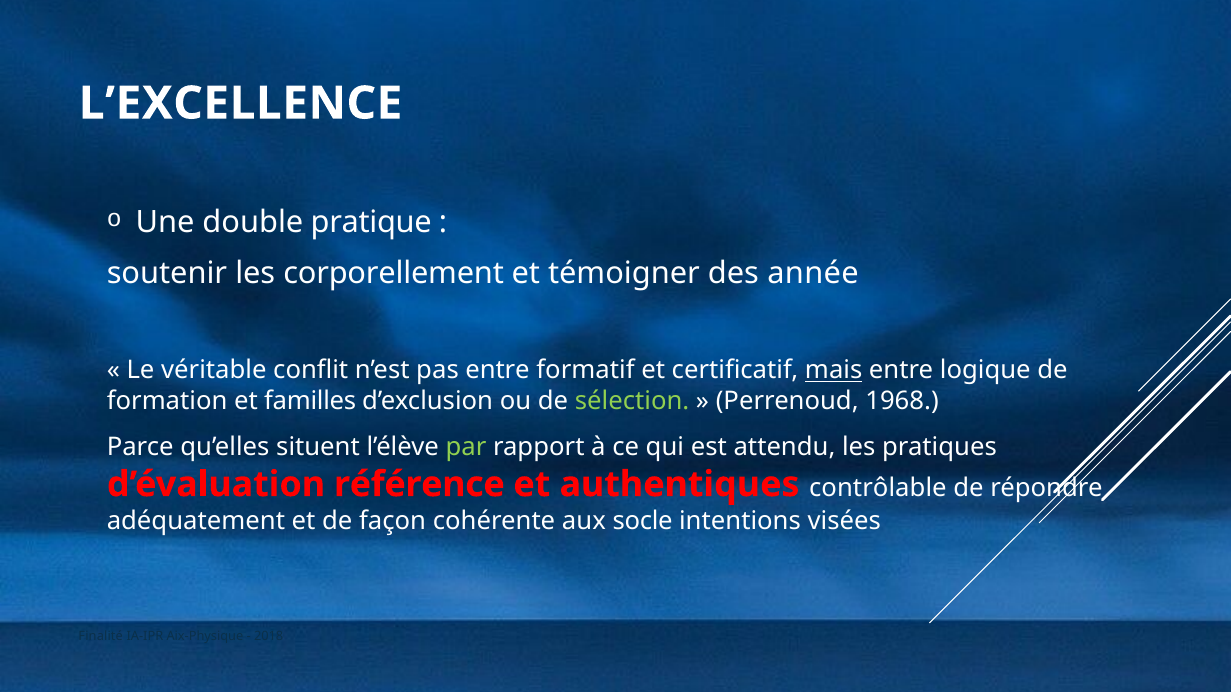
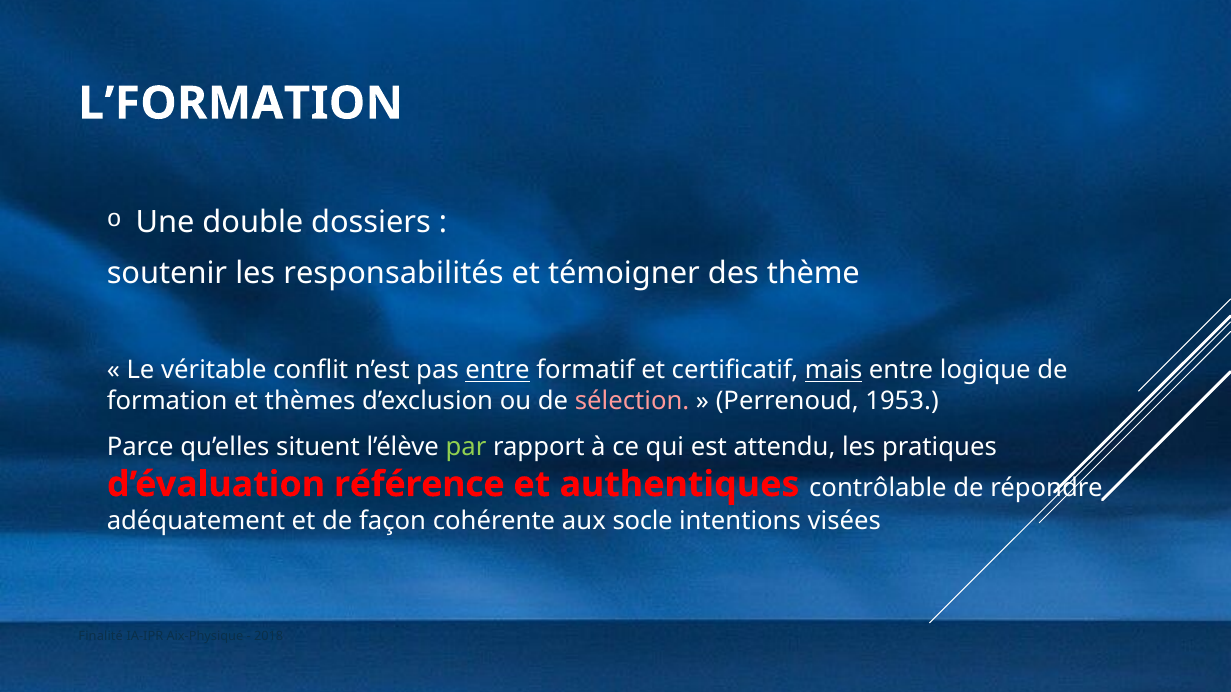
L’EXCELLENCE: L’EXCELLENCE -> L’FORMATION
pratique: pratique -> dossiers
corporellement: corporellement -> responsabilités
année: année -> thème
entre at (498, 371) underline: none -> present
familles: familles -> thèmes
sélection colour: light green -> pink
1968: 1968 -> 1953
